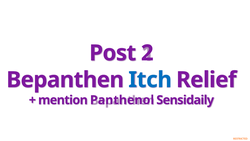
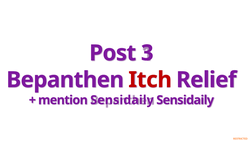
2: 2 -> 3
Itch colour: blue -> red
mention Panthenol: Panthenol -> Sensidaily
